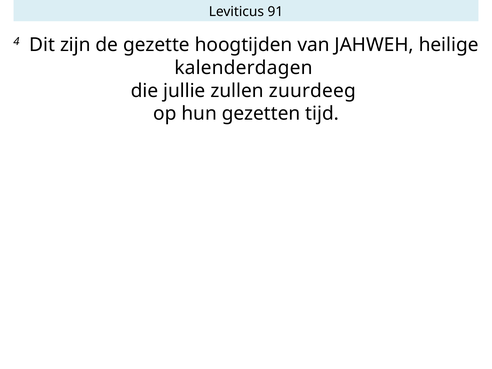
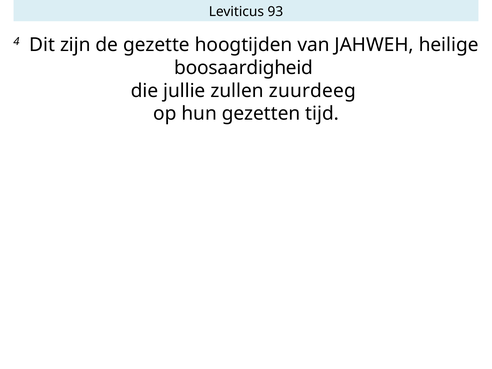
91: 91 -> 93
kalenderdagen: kalenderdagen -> boosaardigheid
